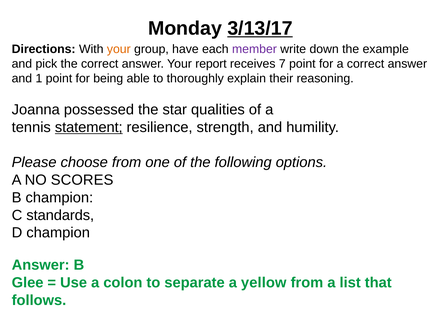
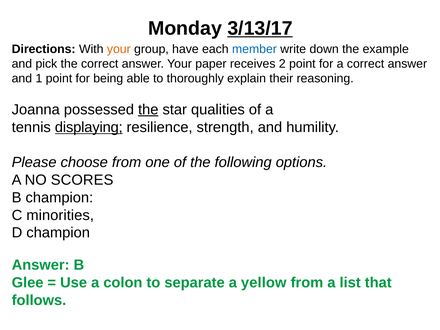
member colour: purple -> blue
report: report -> paper
7: 7 -> 2
the at (148, 110) underline: none -> present
statement: statement -> displaying
standards: standards -> minorities
